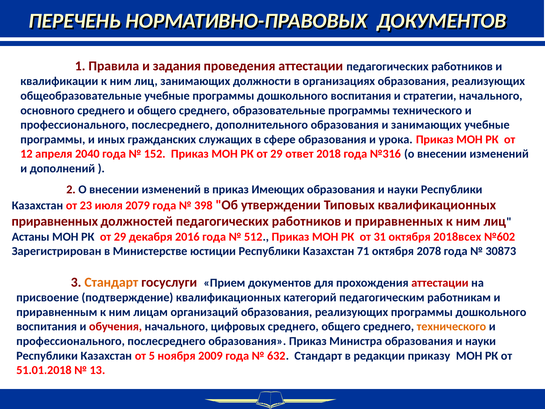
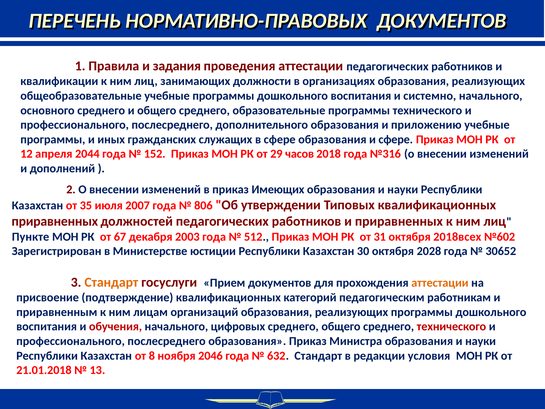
стратегии: стратегии -> системно
и занимающих: занимающих -> приложению
и урока: урока -> сфере
2040: 2040 -> 2044
ответ: ответ -> часов
23: 23 -> 35
2079: 2079 -> 2007
398: 398 -> 806
Астаны: Астаны -> Пункте
29 at (120, 237): 29 -> 67
2016: 2016 -> 2003
71: 71 -> 30
2078: 2078 -> 2028
30873: 30873 -> 30652
аттестации at (440, 283) colour: red -> orange
технического at (451, 326) colour: orange -> red
5: 5 -> 8
2009: 2009 -> 2046
приказу: приказу -> условия
51.01.2018: 51.01.2018 -> 21.01.2018
